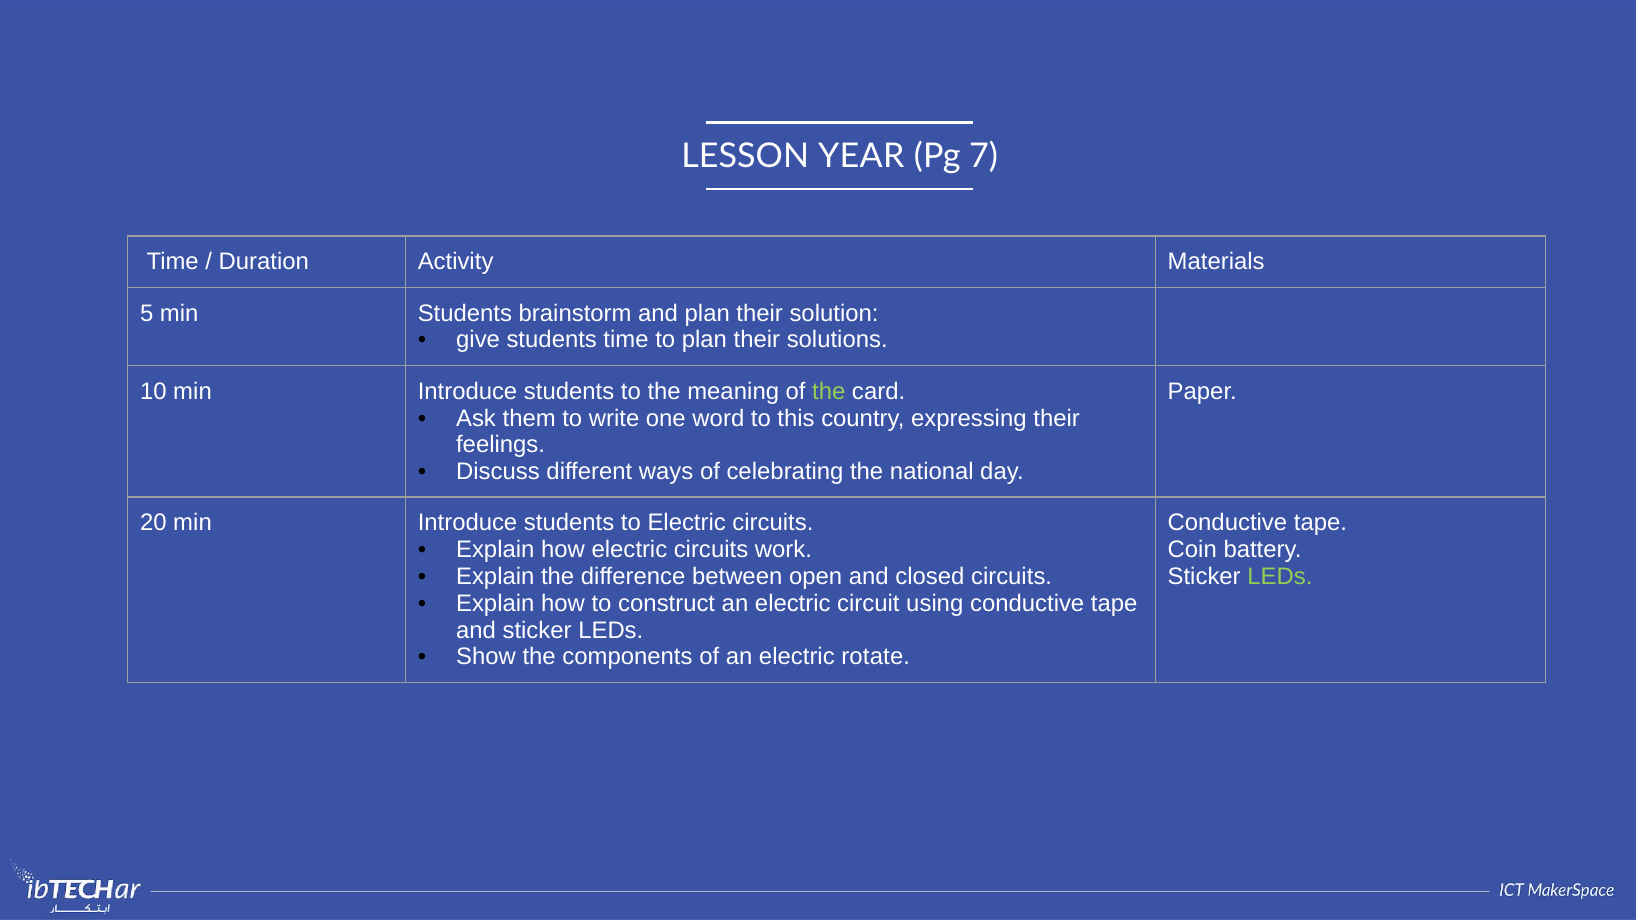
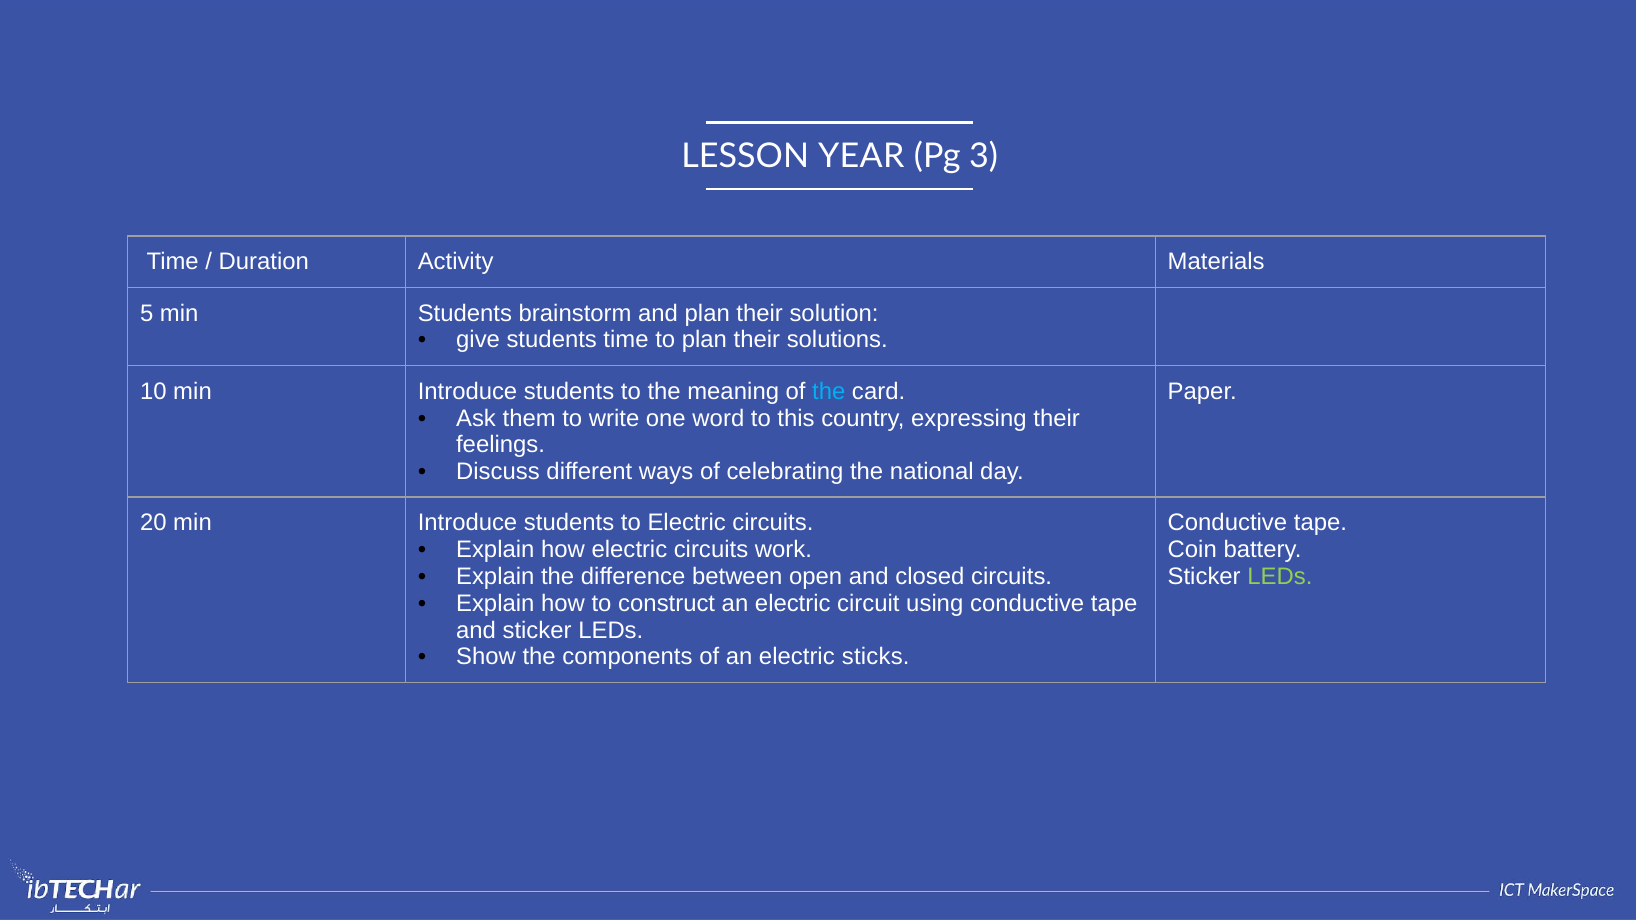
7: 7 -> 3
the at (829, 392) colour: light green -> light blue
rotate: rotate -> sticks
